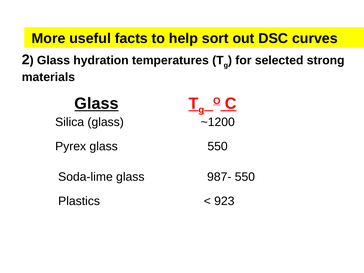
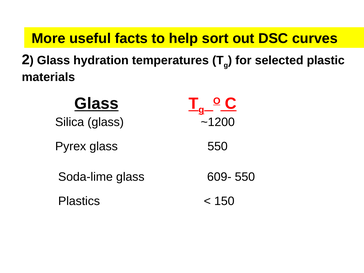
strong: strong -> plastic
987-: 987- -> 609-
923: 923 -> 150
